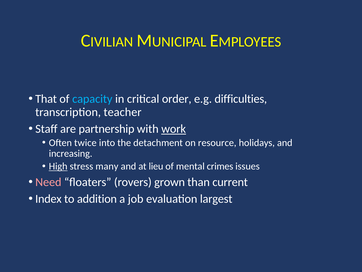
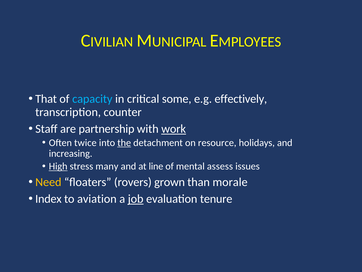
order: order -> some
difficulties: difficulties -> effectively
teacher: teacher -> counter
the underline: none -> present
lieu: lieu -> line
crimes: crimes -> assess
Need colour: pink -> yellow
current: current -> morale
addition: addition -> aviation
job underline: none -> present
largest: largest -> tenure
